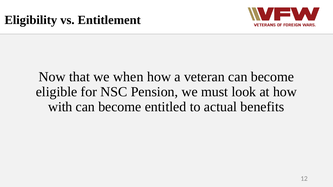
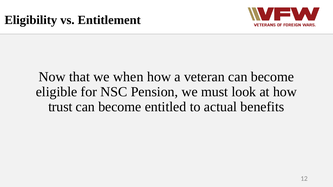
with: with -> trust
